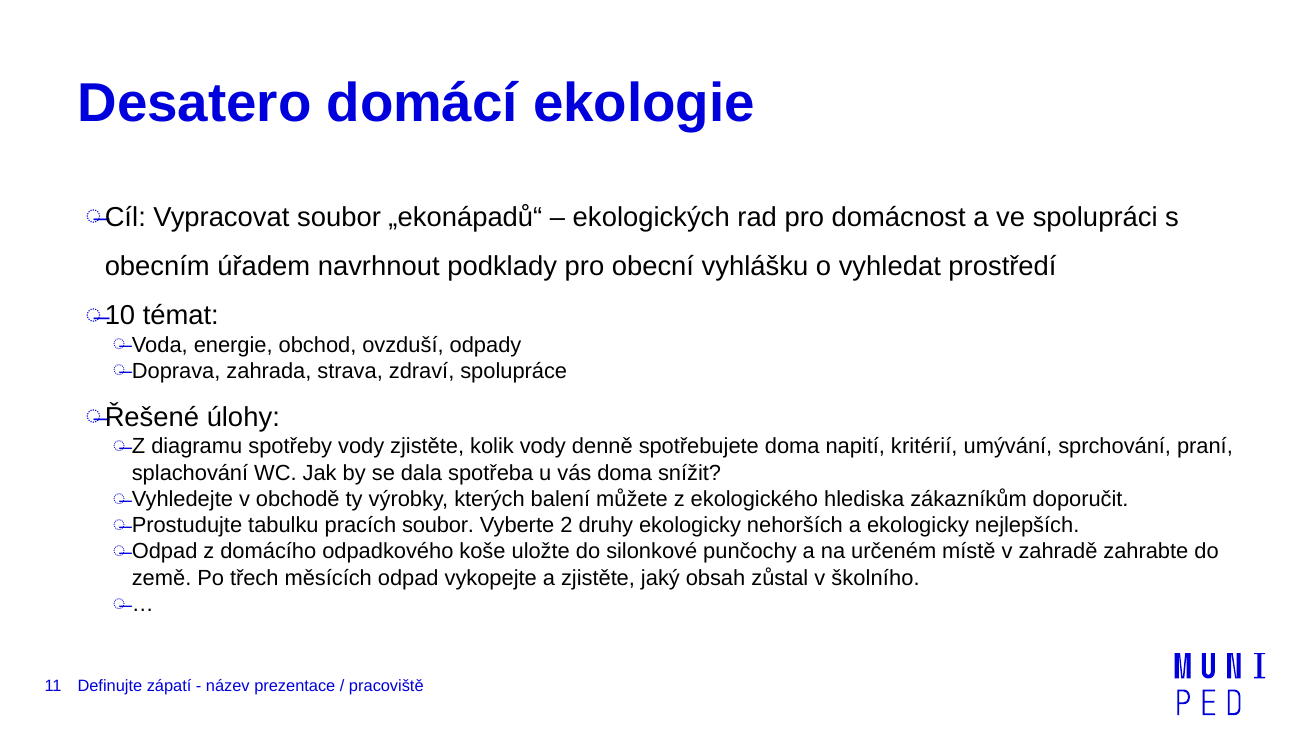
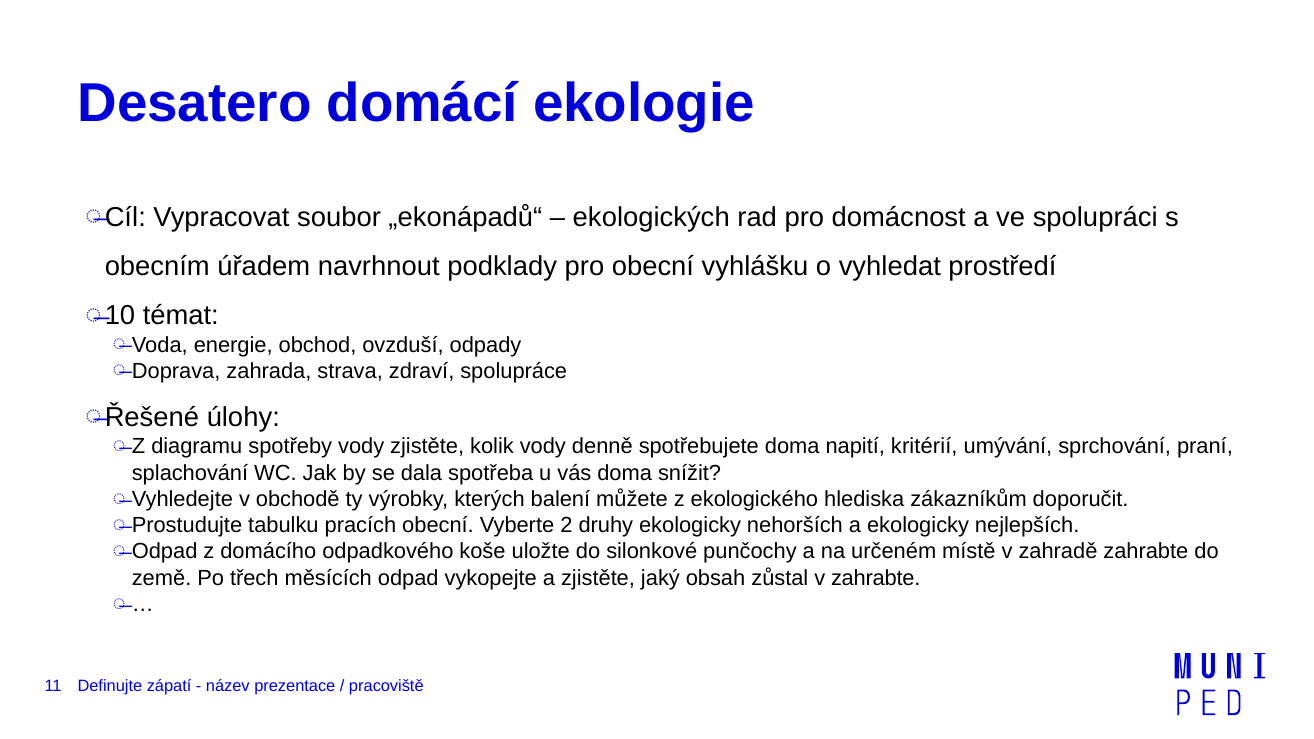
pracích soubor: soubor -> obecní
v školního: školního -> zahrabte
